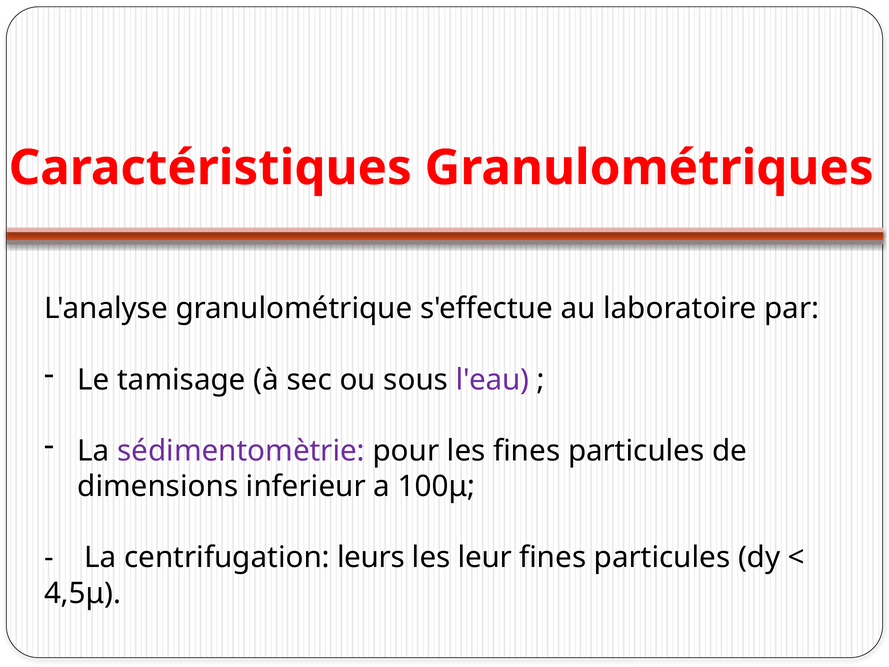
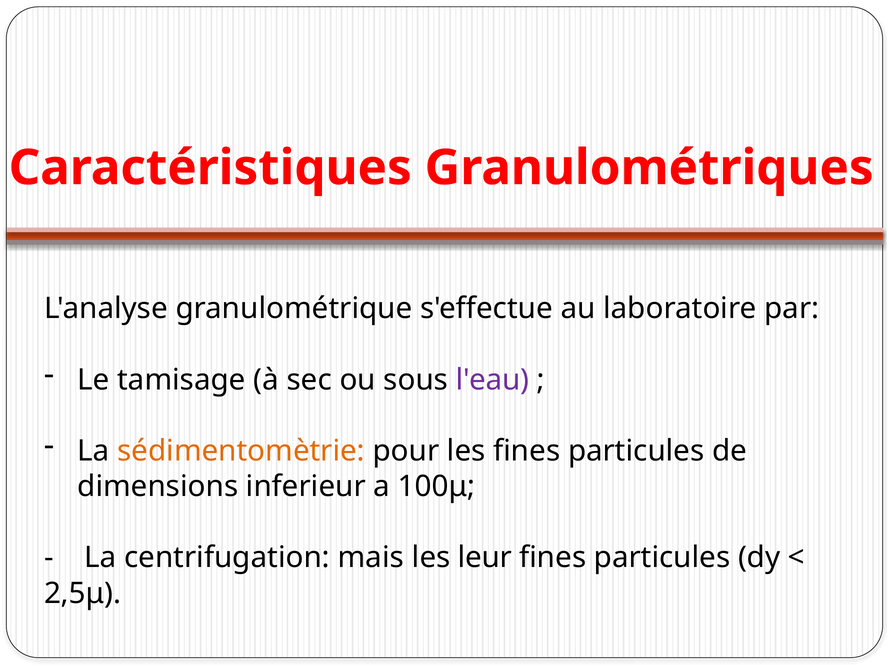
sédimentomètrie colour: purple -> orange
leurs: leurs -> mais
4,5μ: 4,5μ -> 2,5μ
